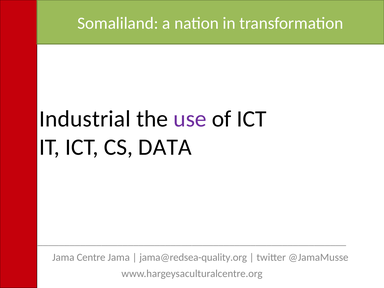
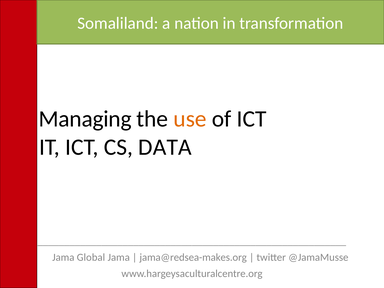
Industrial: Industrial -> Managing
use colour: purple -> orange
Centre: Centre -> Global
jama@redsea-quality.org: jama@redsea-quality.org -> jama@redsea-makes.org
